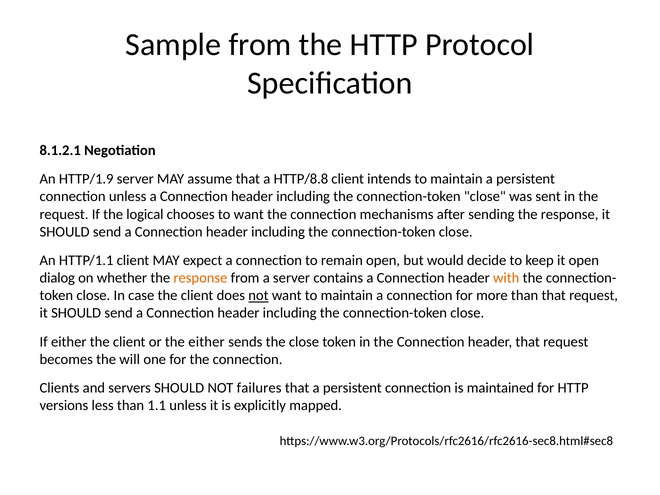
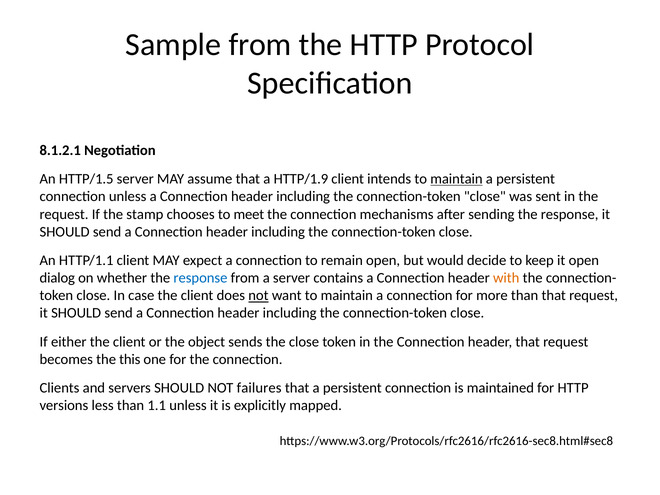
HTTP/1.9: HTTP/1.9 -> HTTP/1.5
HTTP/8.8: HTTP/8.8 -> HTTP/1.9
maintain at (456, 179) underline: none -> present
logical: logical -> stamp
to want: want -> meet
response at (200, 278) colour: orange -> blue
the either: either -> object
will: will -> this
